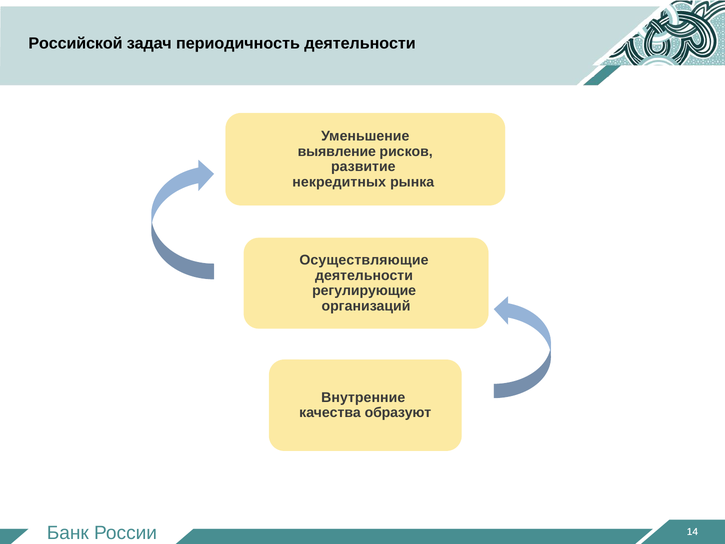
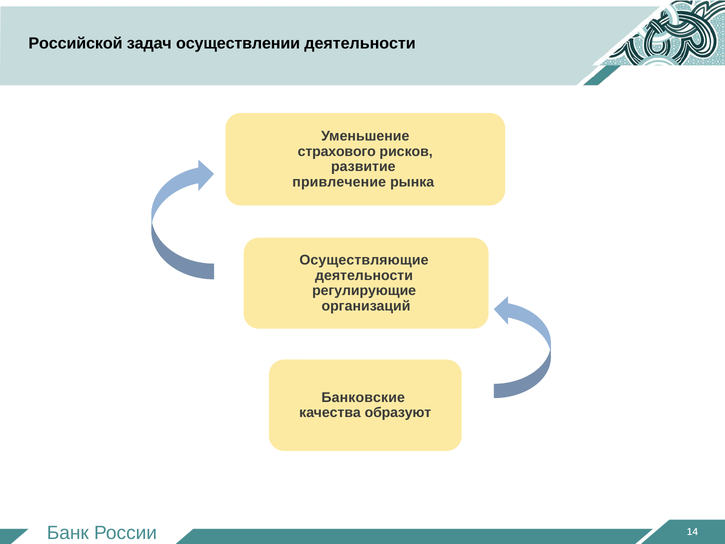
периодичность: периодичность -> осуществлении
выявление: выявление -> страхового
некредитных: некредитных -> привлечение
Внутренние: Внутренние -> Банковские
